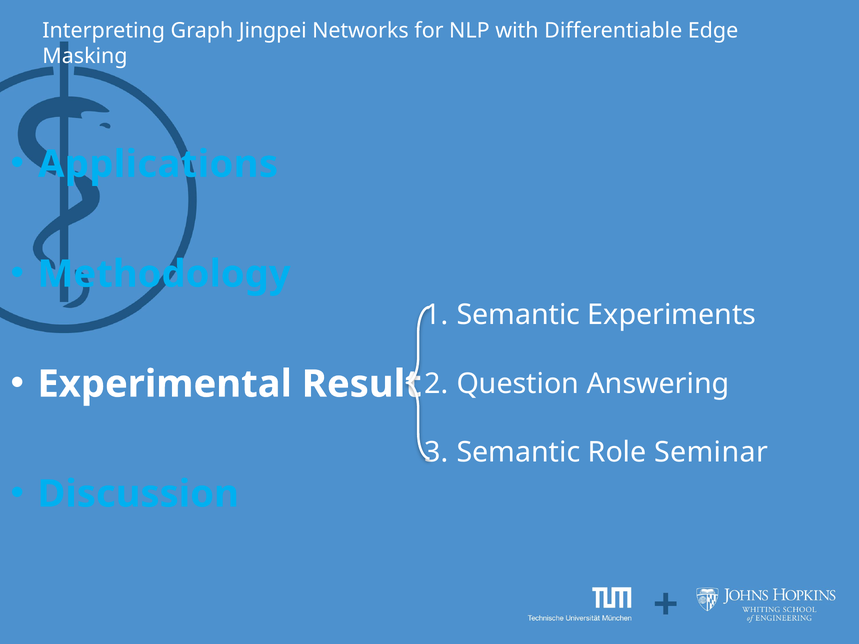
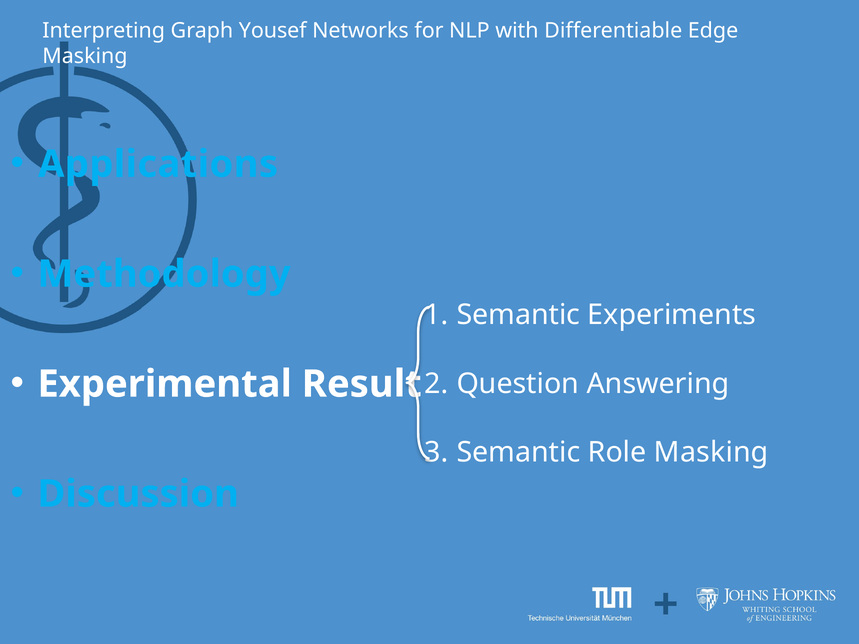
Jingpei: Jingpei -> Yousef
Role Seminar: Seminar -> Masking
